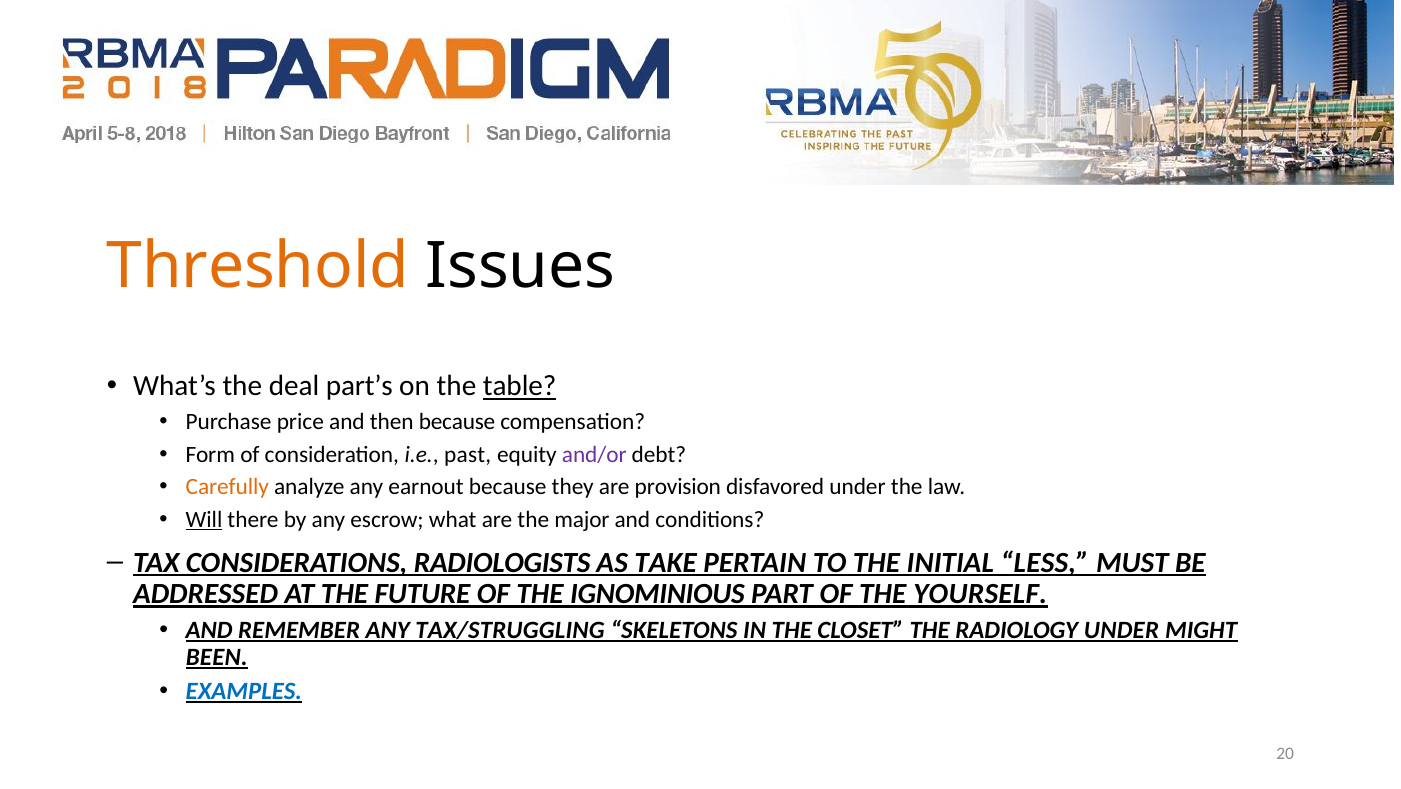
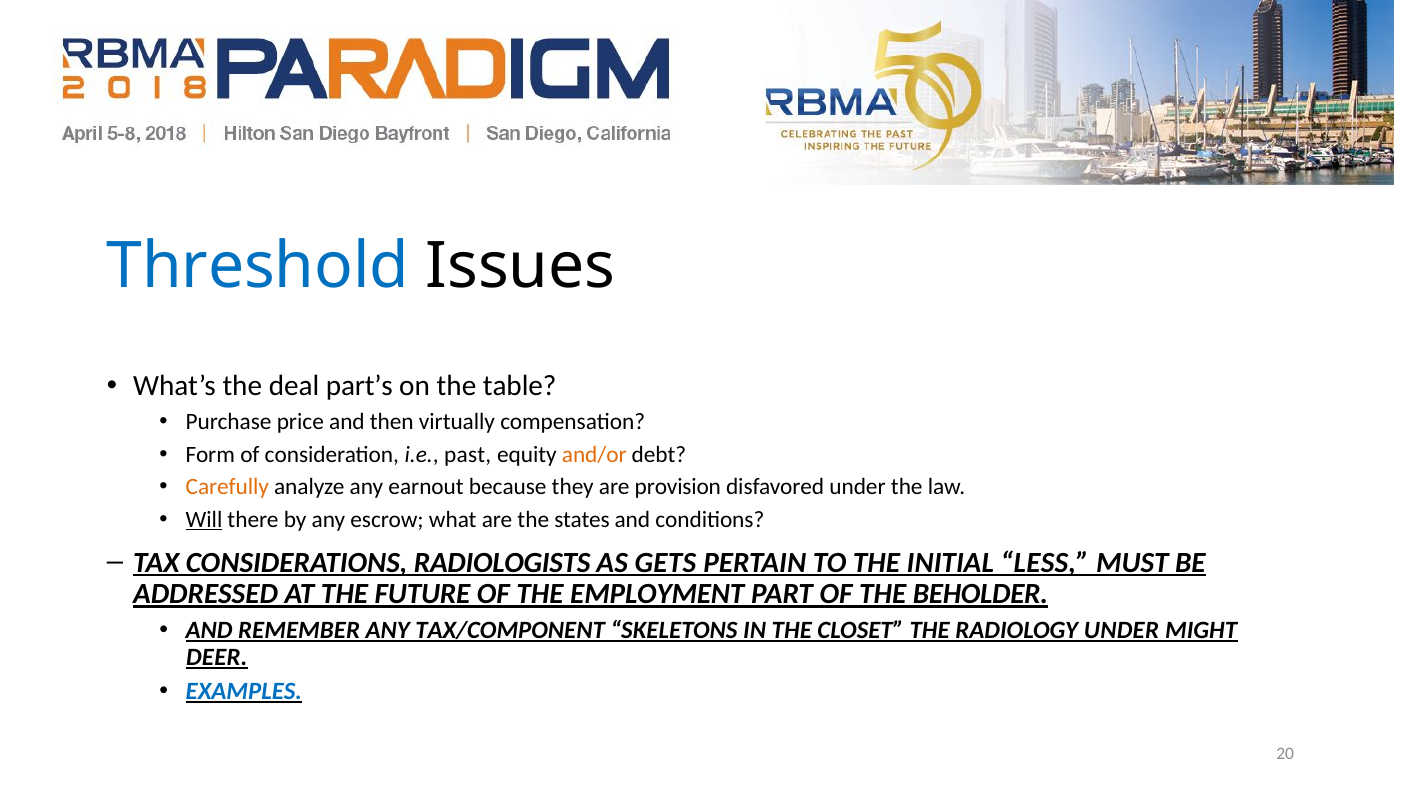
Threshold colour: orange -> blue
table underline: present -> none
then because: because -> virtually
and/or colour: purple -> orange
major: major -> states
TAKE: TAKE -> GETS
IGNOMINIOUS: IGNOMINIOUS -> EMPLOYMENT
YOURSELF: YOURSELF -> BEHOLDER
TAX/STRUGGLING: TAX/STRUGGLING -> TAX/COMPONENT
BEEN: BEEN -> DEER
